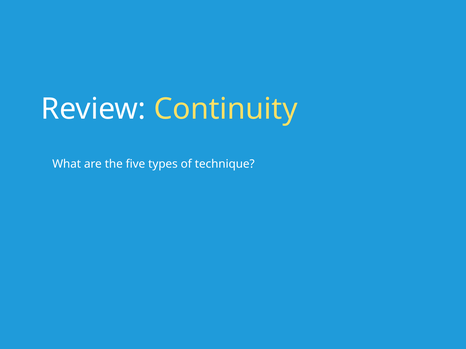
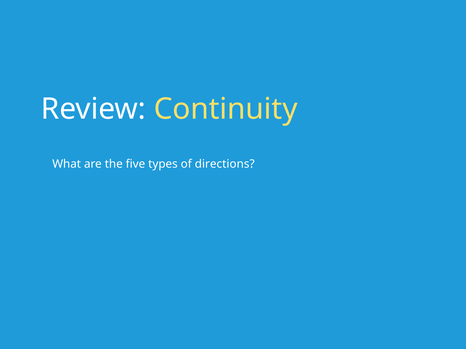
technique: technique -> directions
